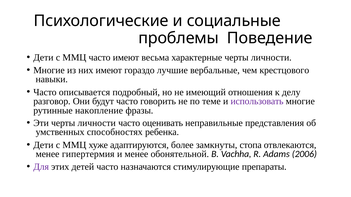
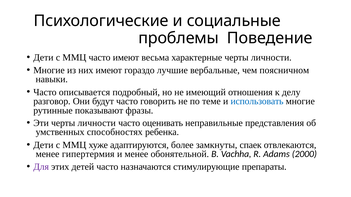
крестцового: крестцового -> поясничном
использовать colour: purple -> blue
накопление: накопление -> показывают
стопа: стопа -> спаек
2006: 2006 -> 2000
